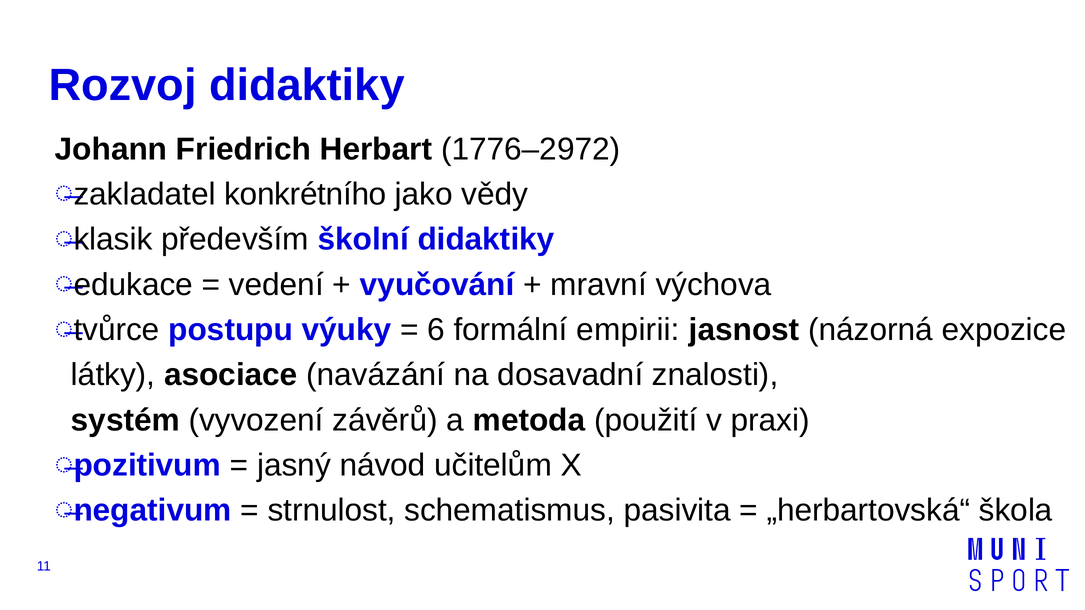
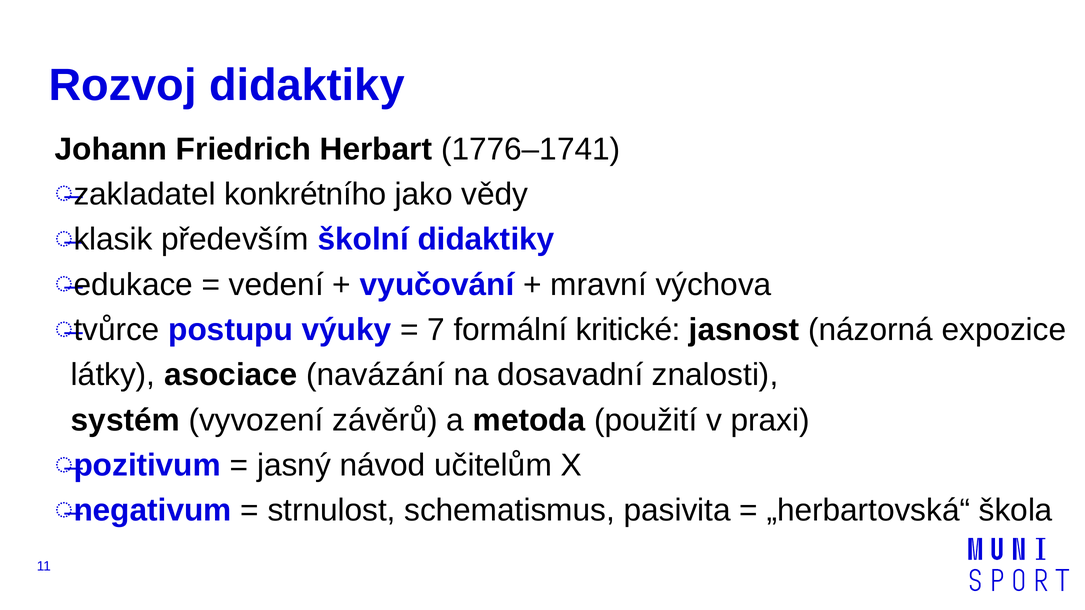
1776–2972: 1776–2972 -> 1776–1741
6: 6 -> 7
empirii: empirii -> kritické
